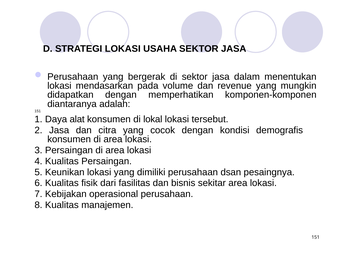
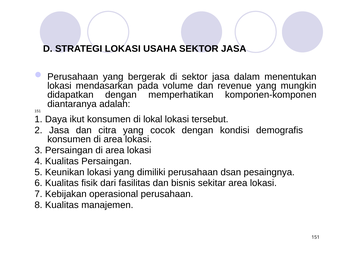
alat: alat -> ikut
